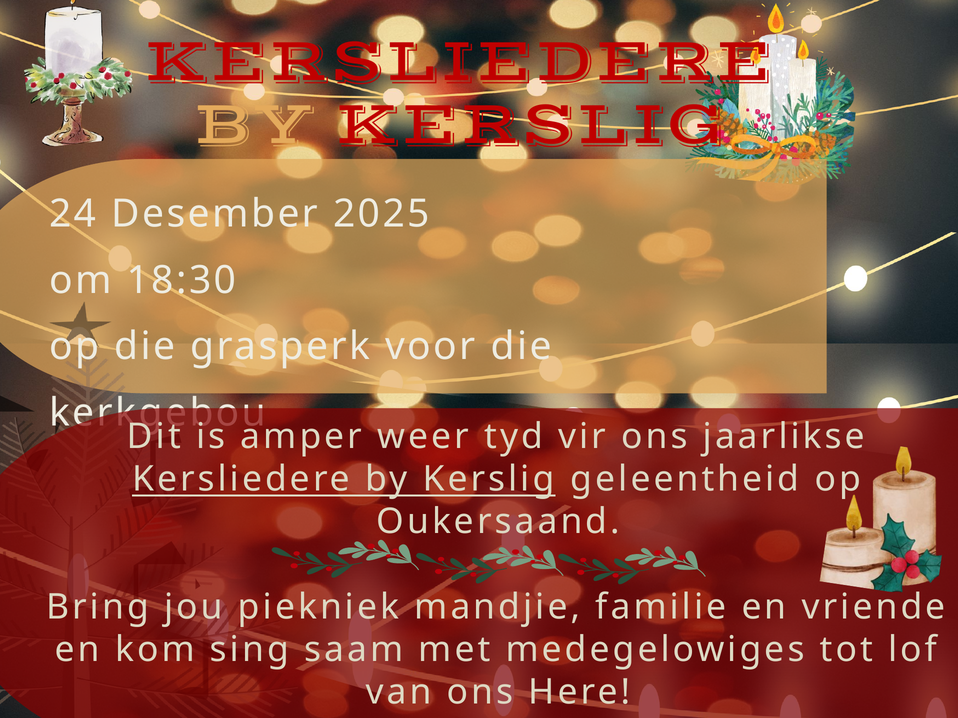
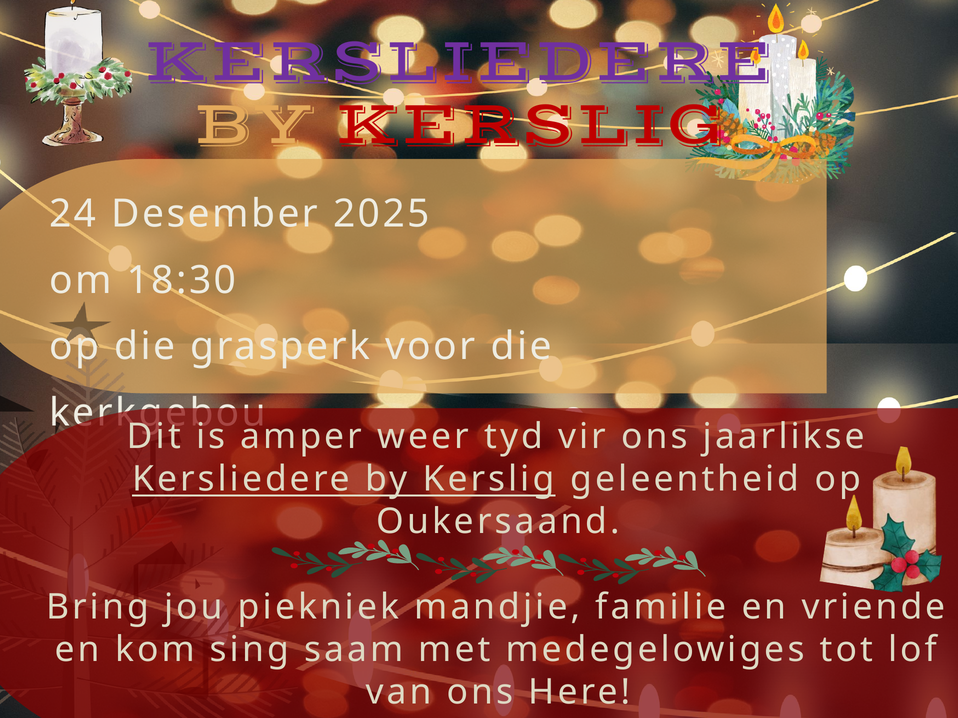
KERSLIEDERE at (459, 60) colour: red -> purple
